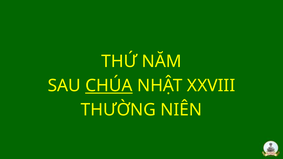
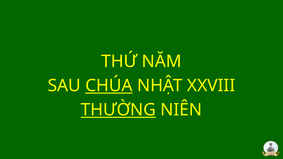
THƯỜNG underline: none -> present
